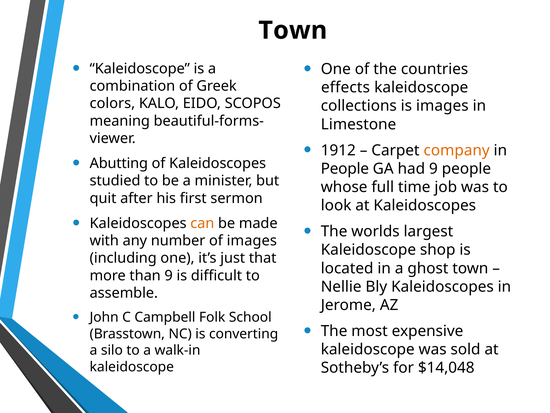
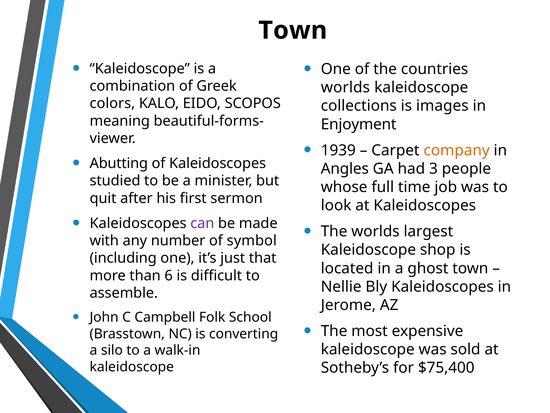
effects at (345, 87): effects -> worlds
Limestone: Limestone -> Enjoyment
1912: 1912 -> 1939
People at (345, 169): People -> Angles
had 9: 9 -> 3
can colour: orange -> purple
of images: images -> symbol
than 9: 9 -> 6
$14,048: $14,048 -> $75,400
